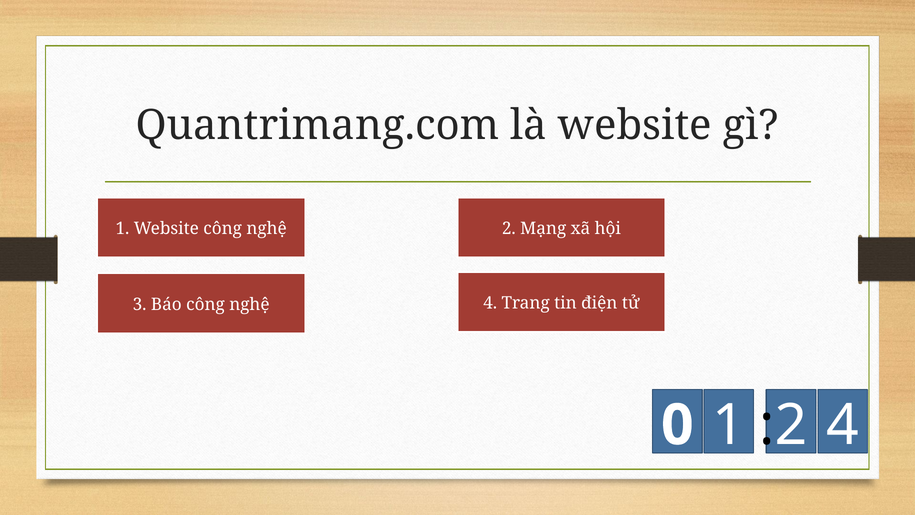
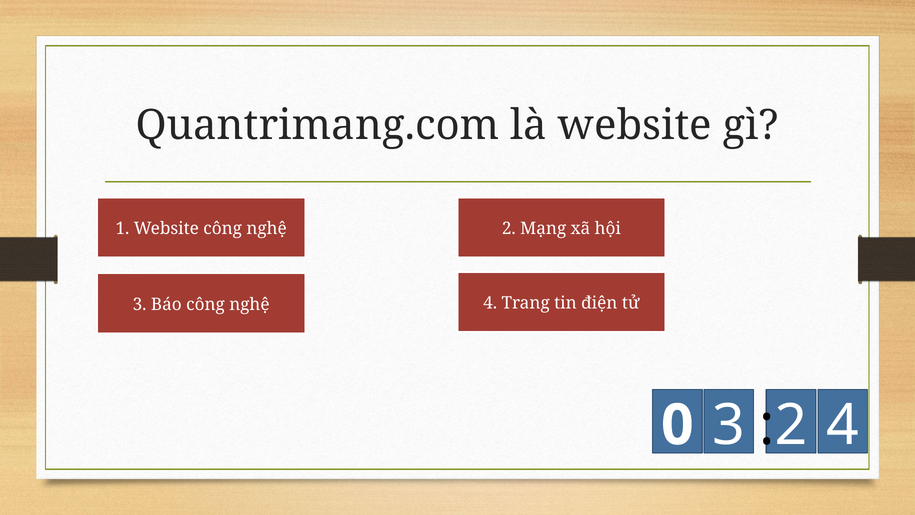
0 1: 1 -> 3
